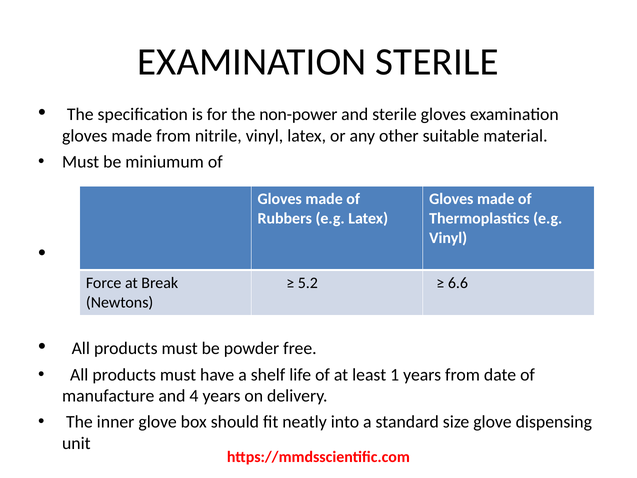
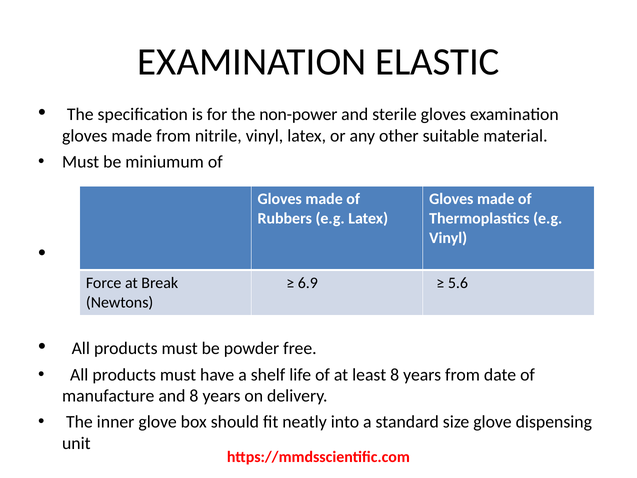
EXAMINATION STERILE: STERILE -> ELASTIC
5.2: 5.2 -> 6.9
6.6: 6.6 -> 5.6
least 1: 1 -> 8
and 4: 4 -> 8
